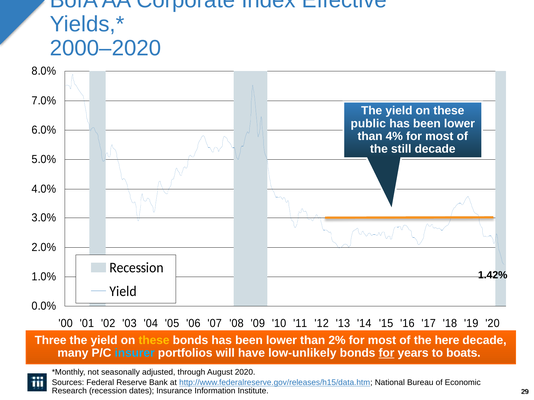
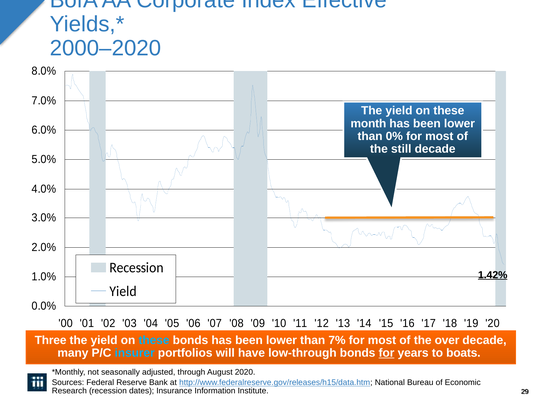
public: public -> month
4%: 4% -> 0%
1.42% underline: none -> present
these at (154, 341) colour: yellow -> light blue
2%: 2% -> 7%
here: here -> over
low-unlikely: low-unlikely -> low-through
